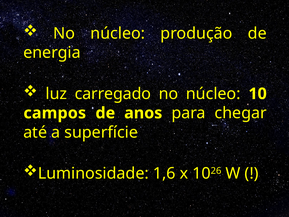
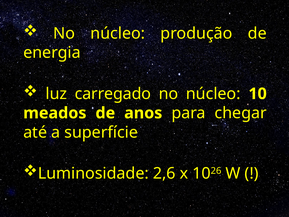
campos: campos -> meados
1,6: 1,6 -> 2,6
